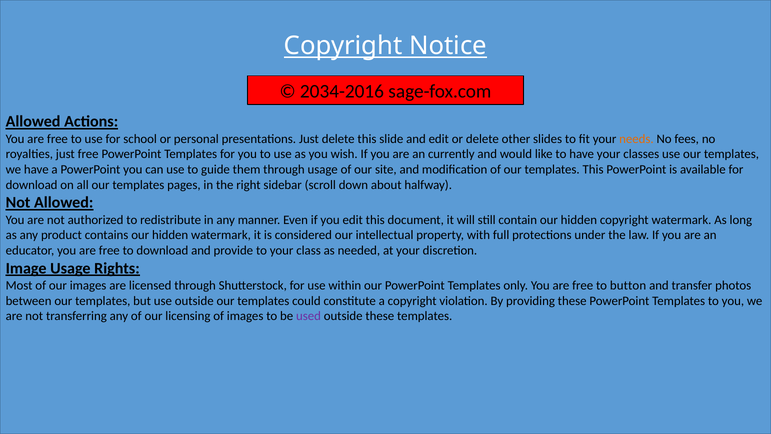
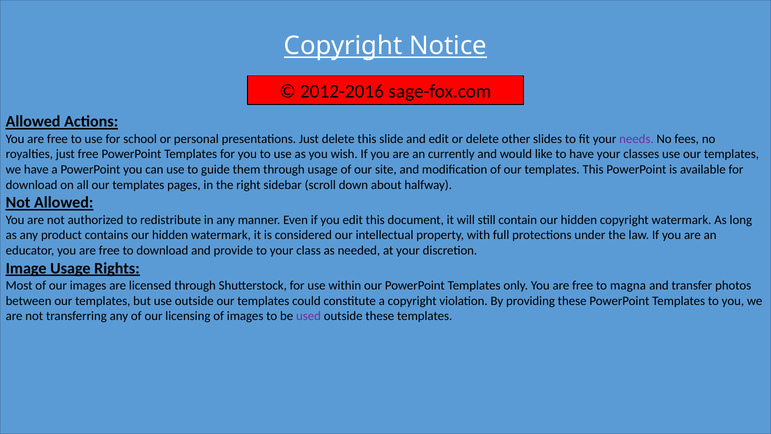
2034-2016: 2034-2016 -> 2012-2016
needs colour: orange -> purple
button: button -> magna
